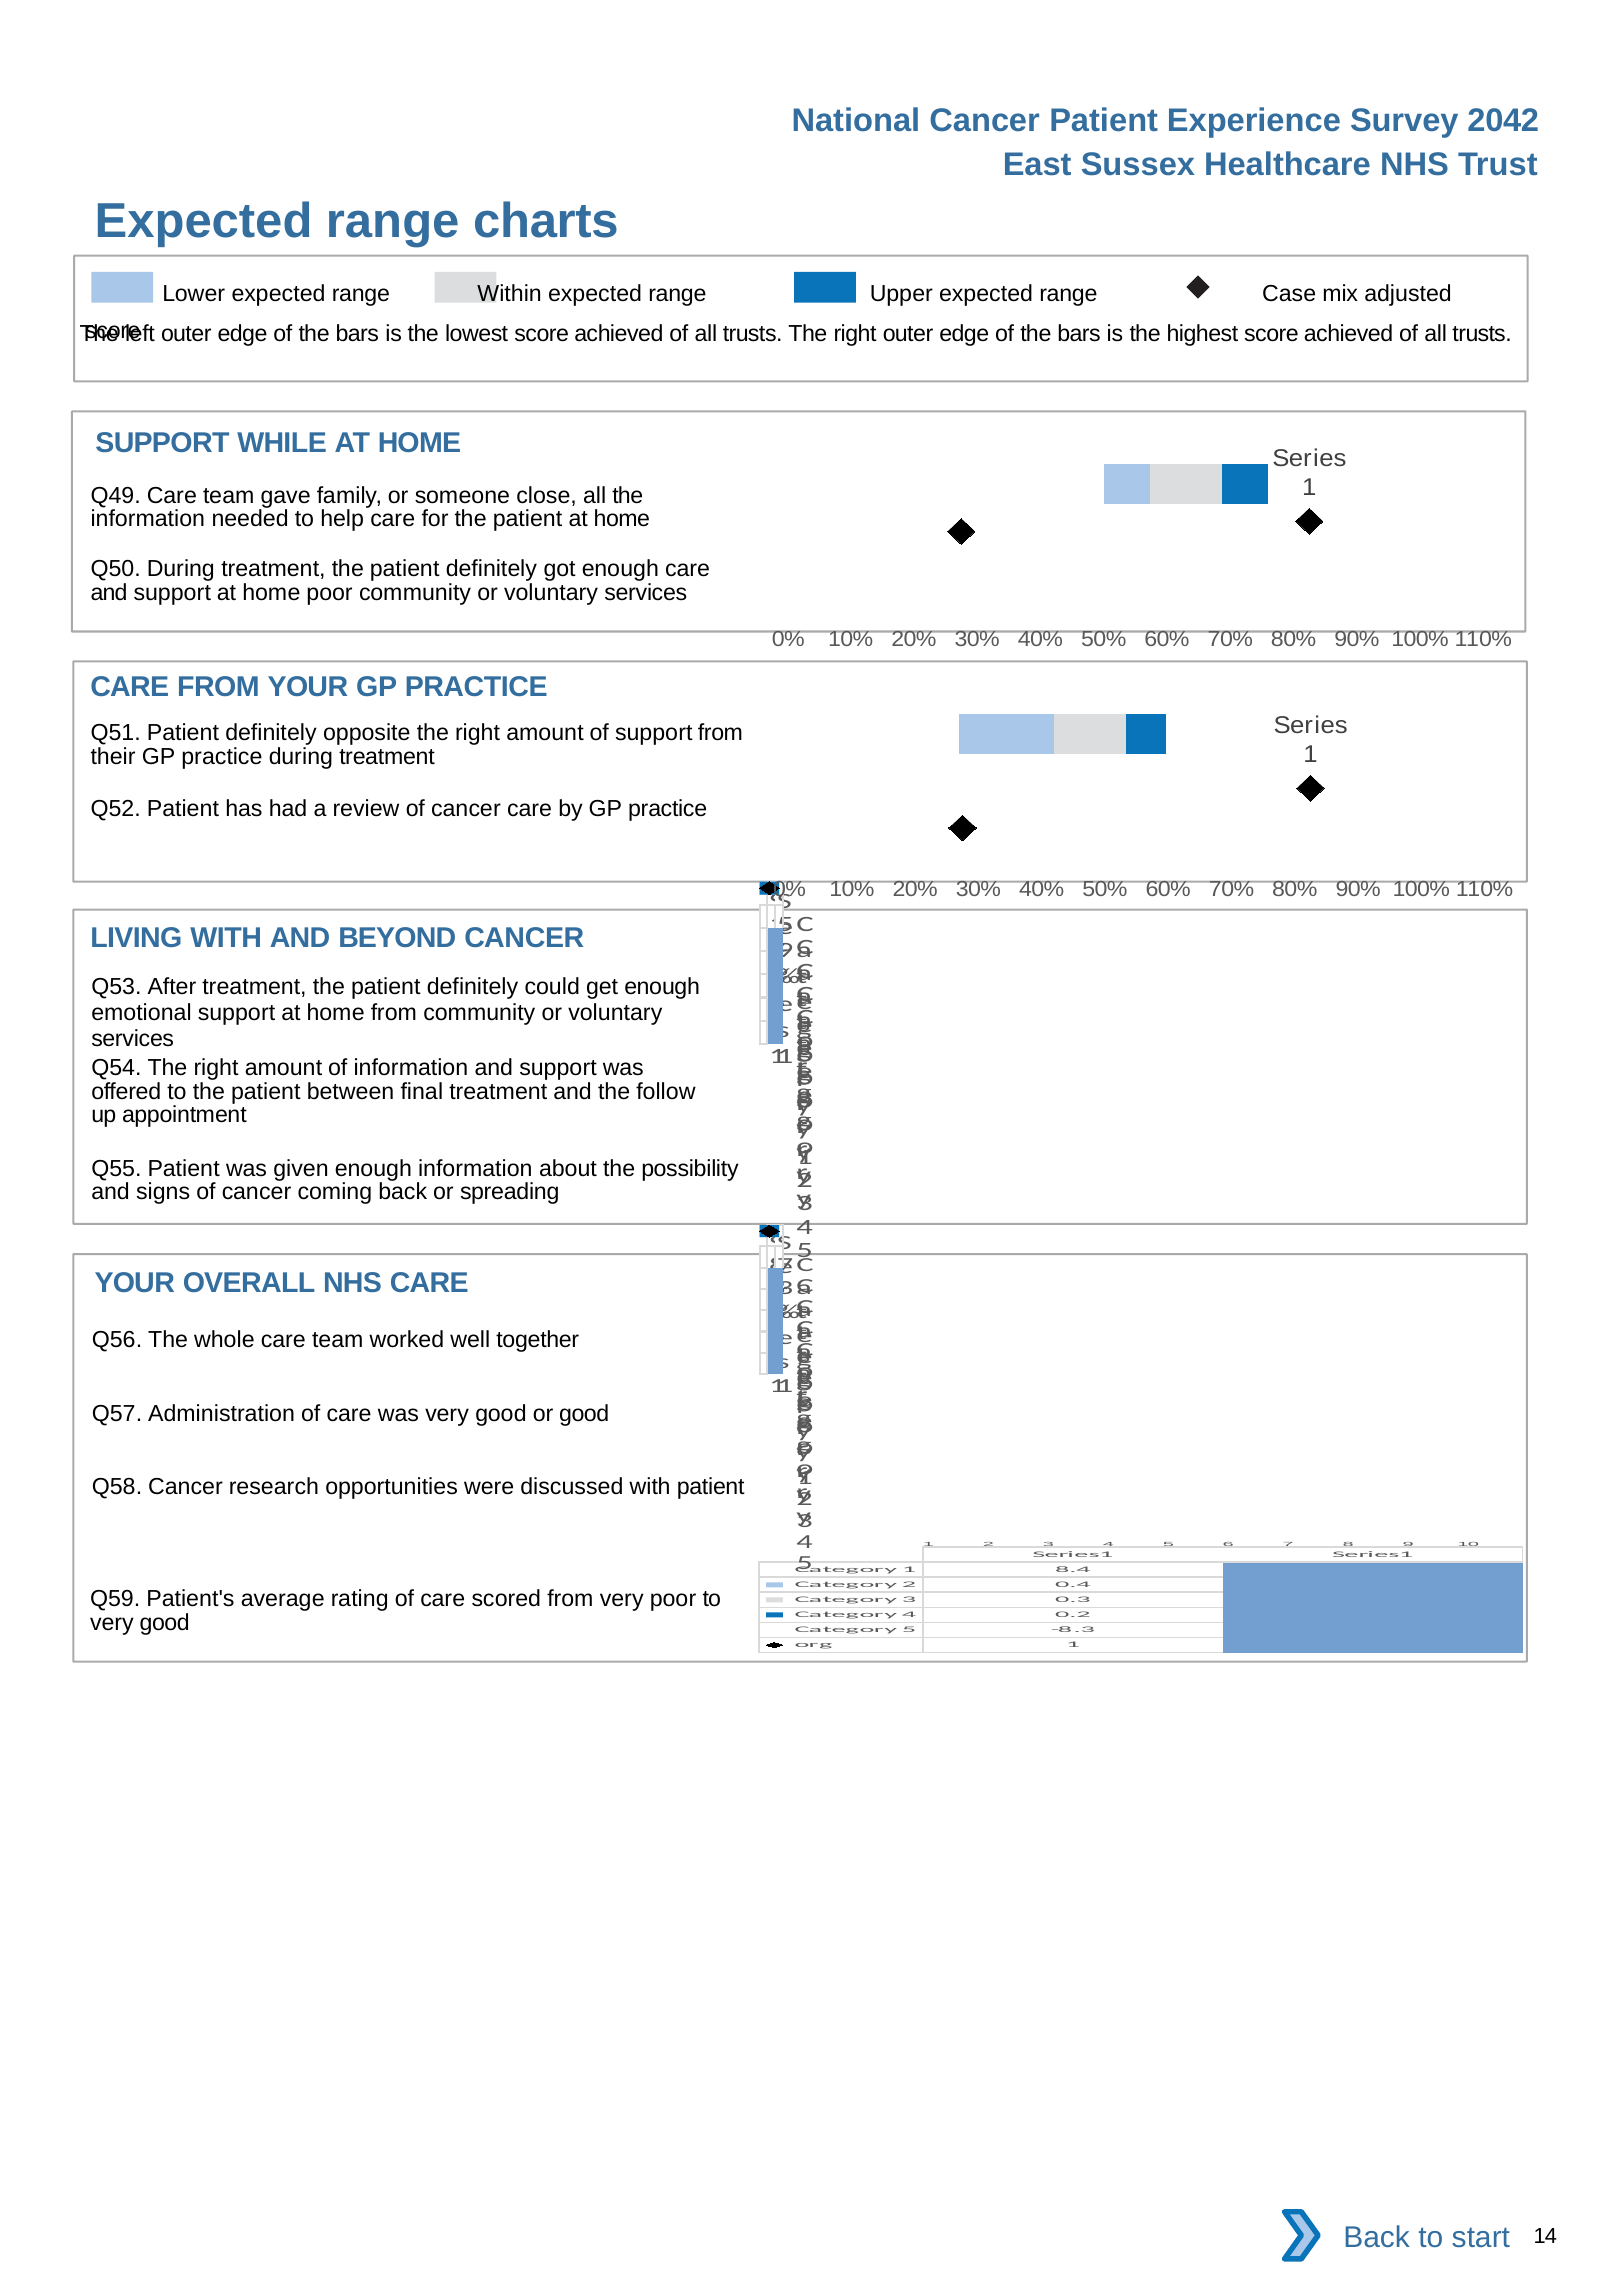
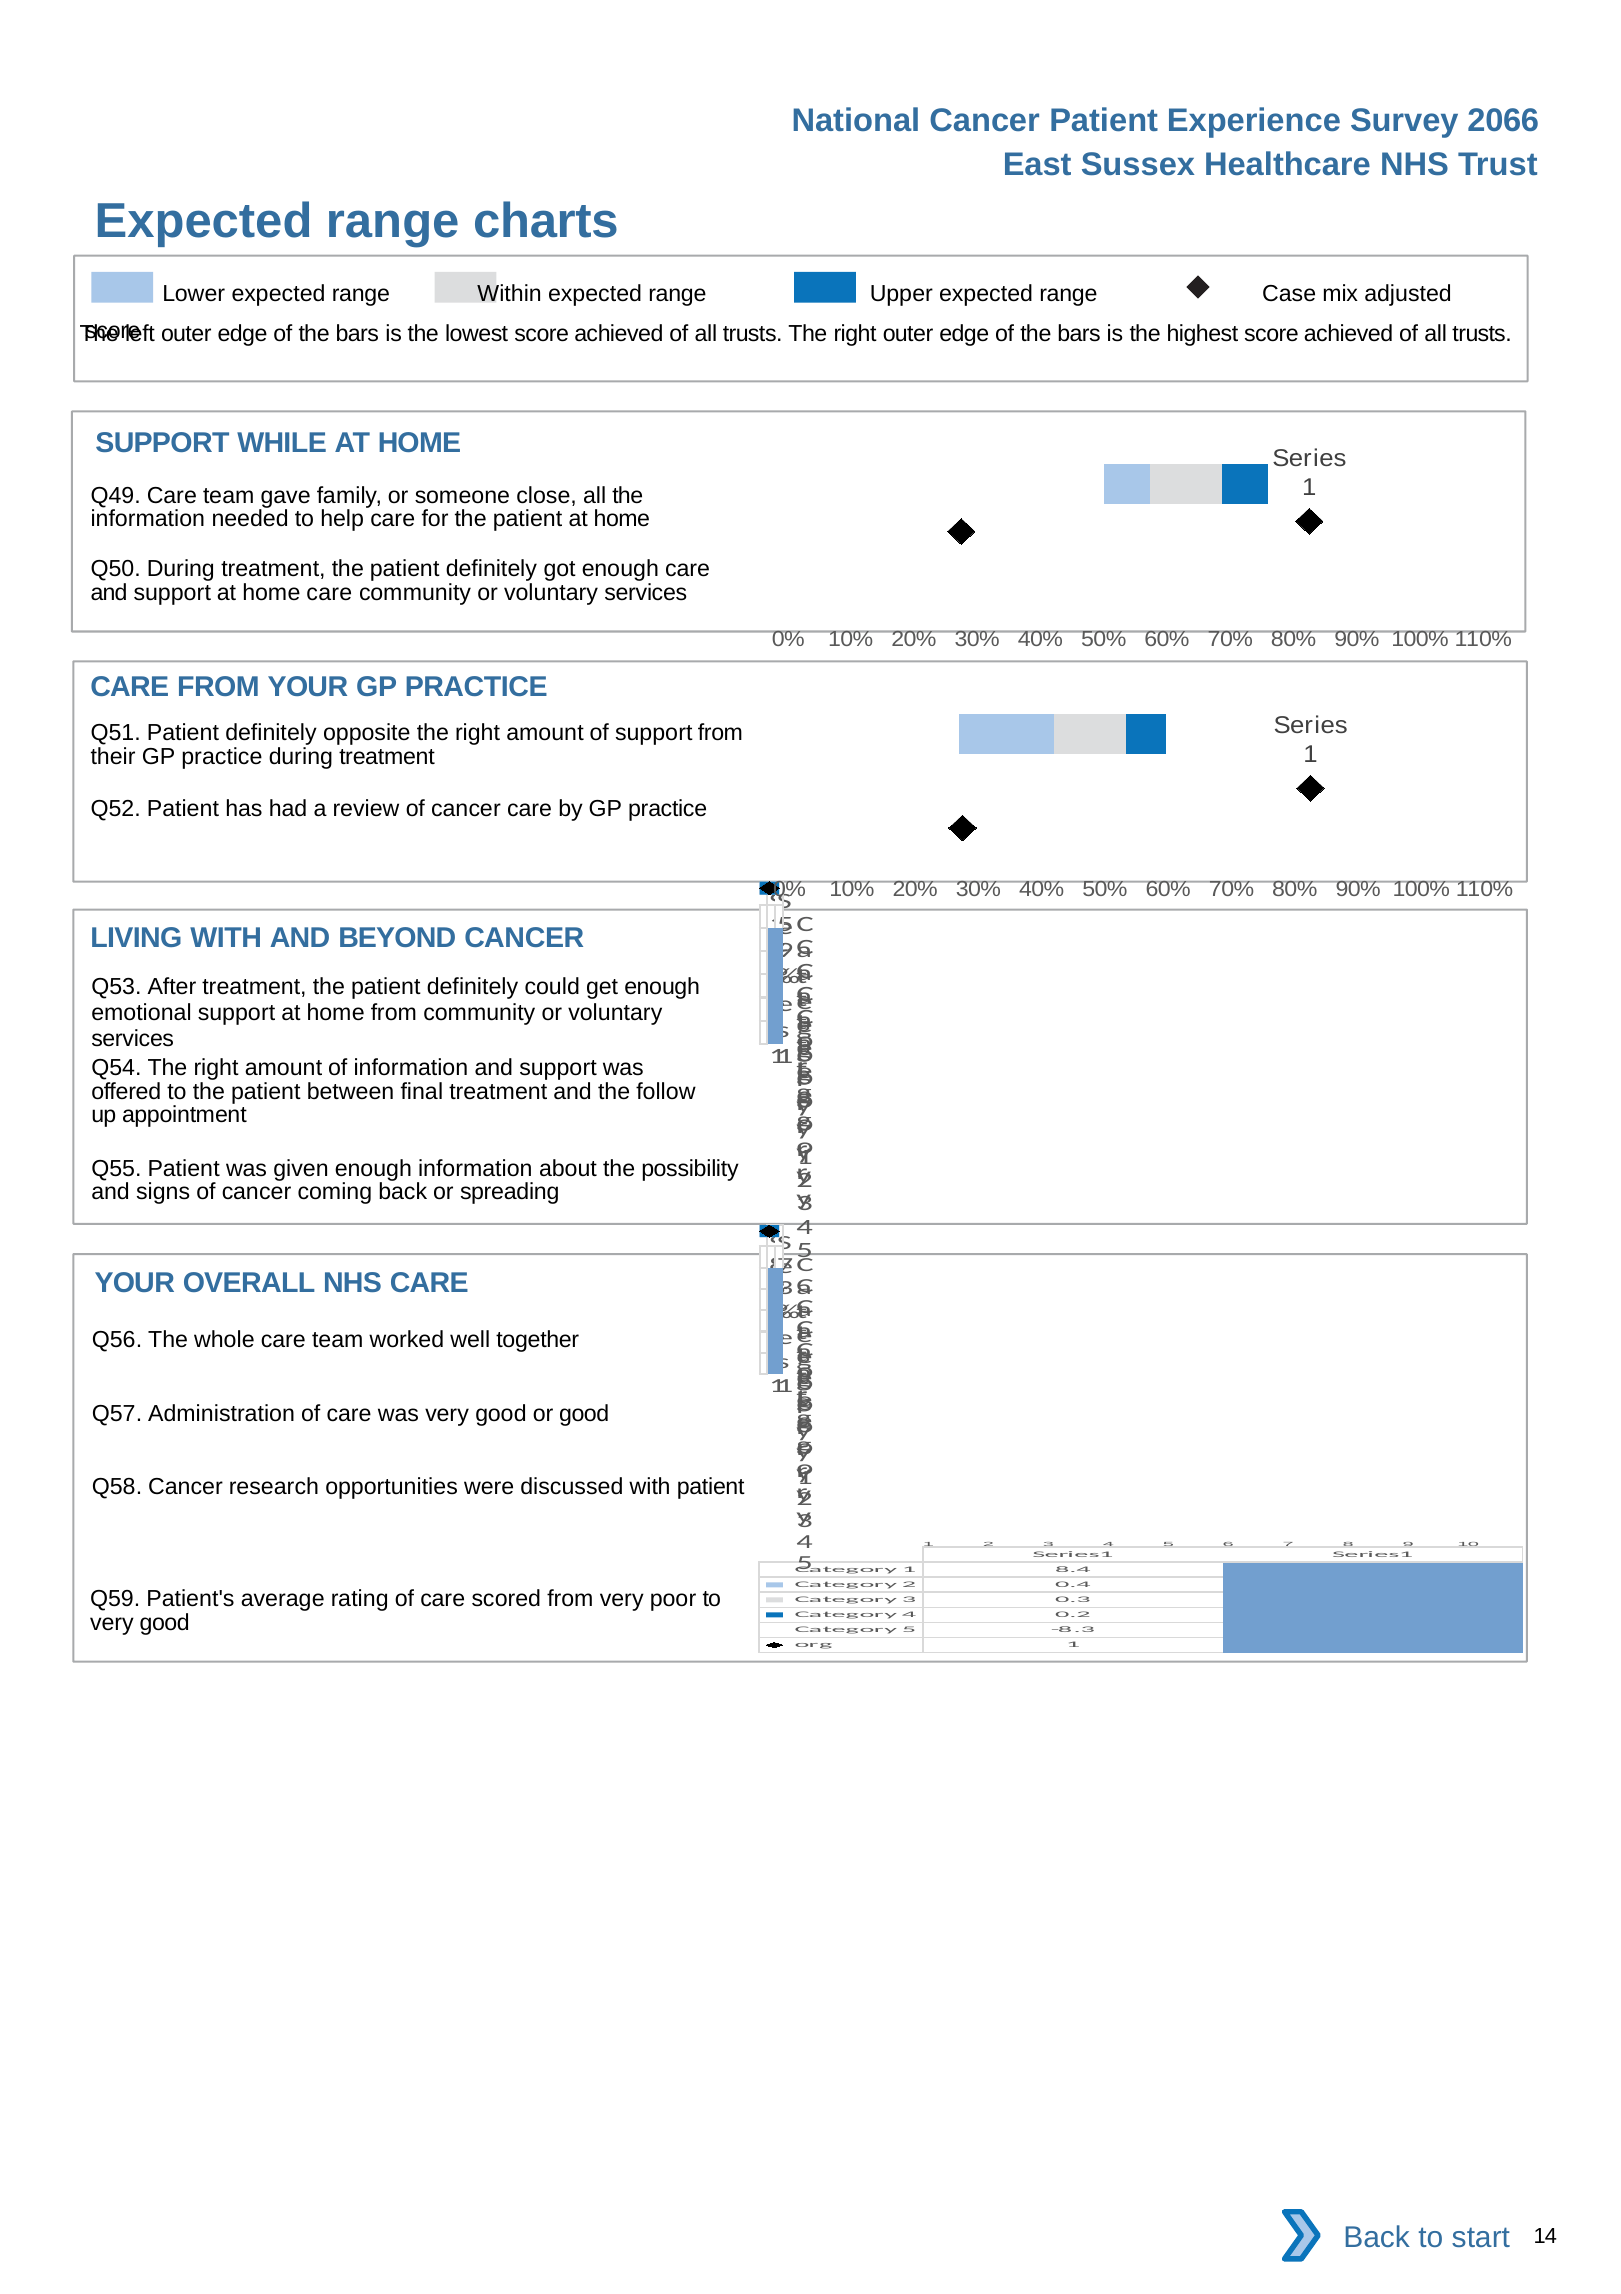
2042: 2042 -> 2066
home poor: poor -> care
